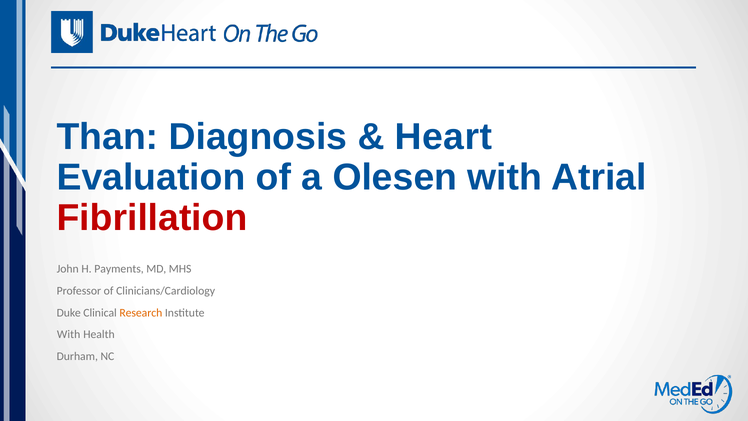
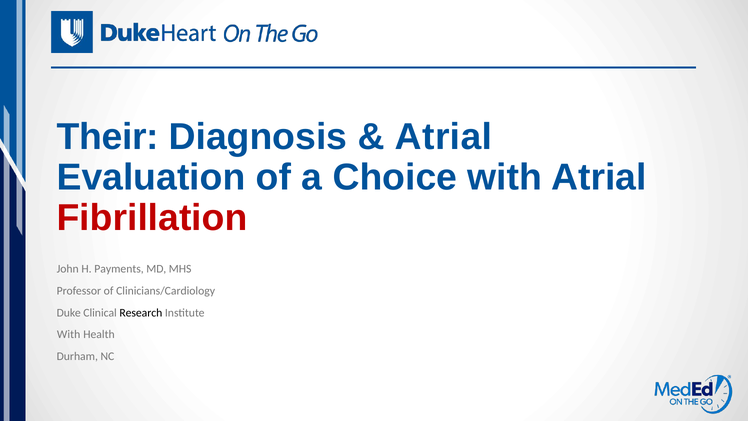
Than: Than -> Their
Heart at (443, 137): Heart -> Atrial
Olesen: Olesen -> Choice
Research colour: orange -> black
